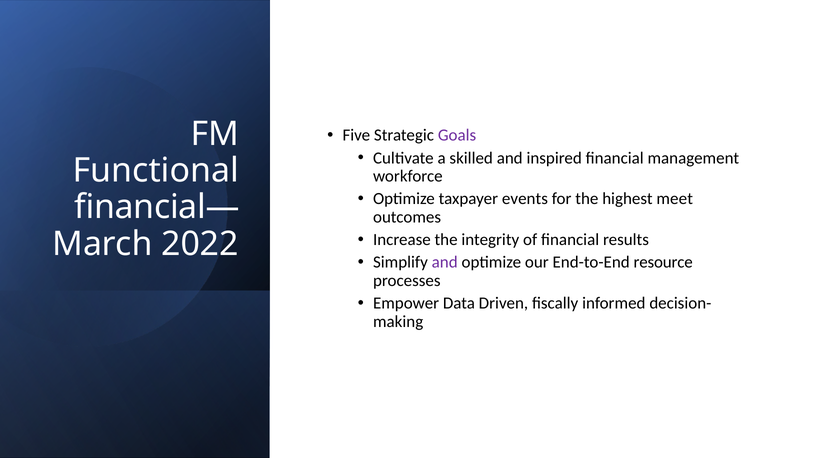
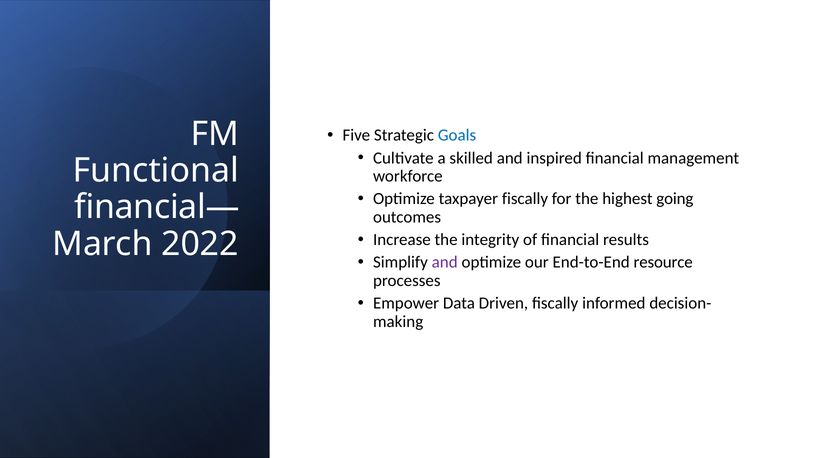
Goals colour: purple -> blue
taxpayer events: events -> fiscally
meet: meet -> going
